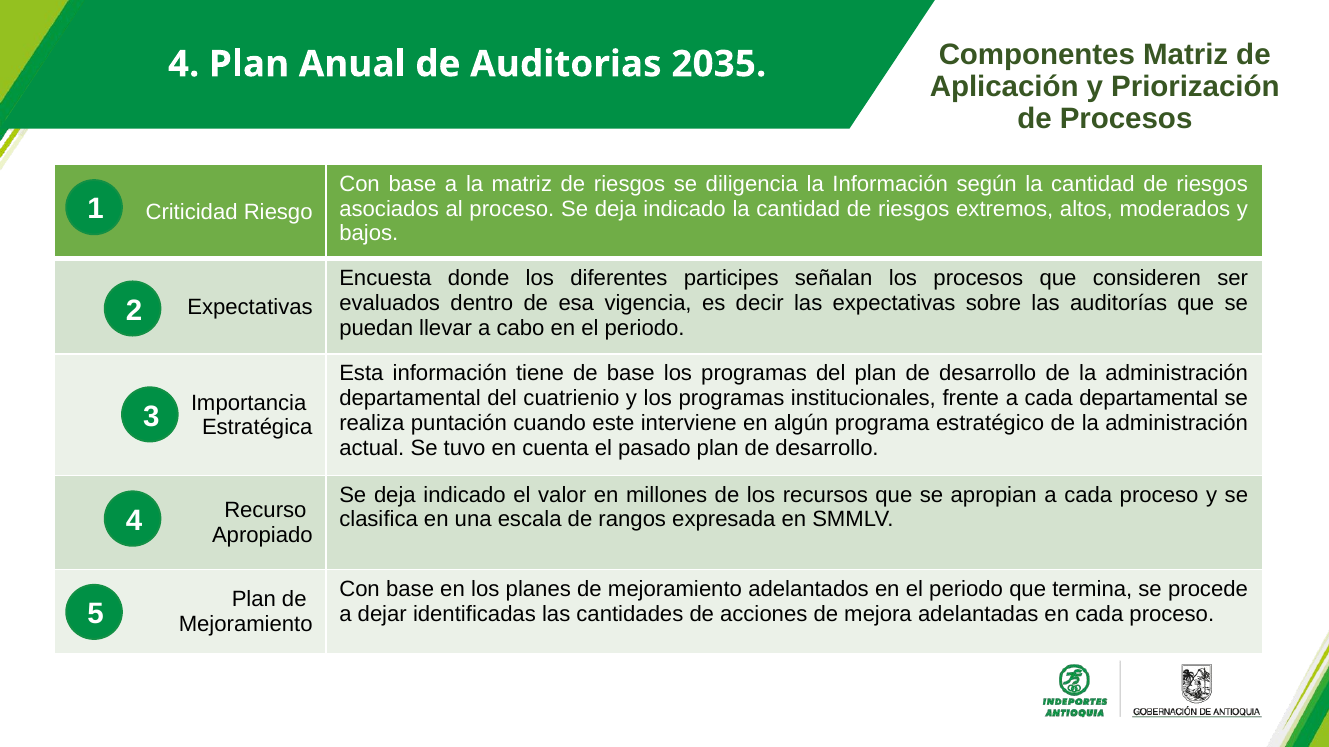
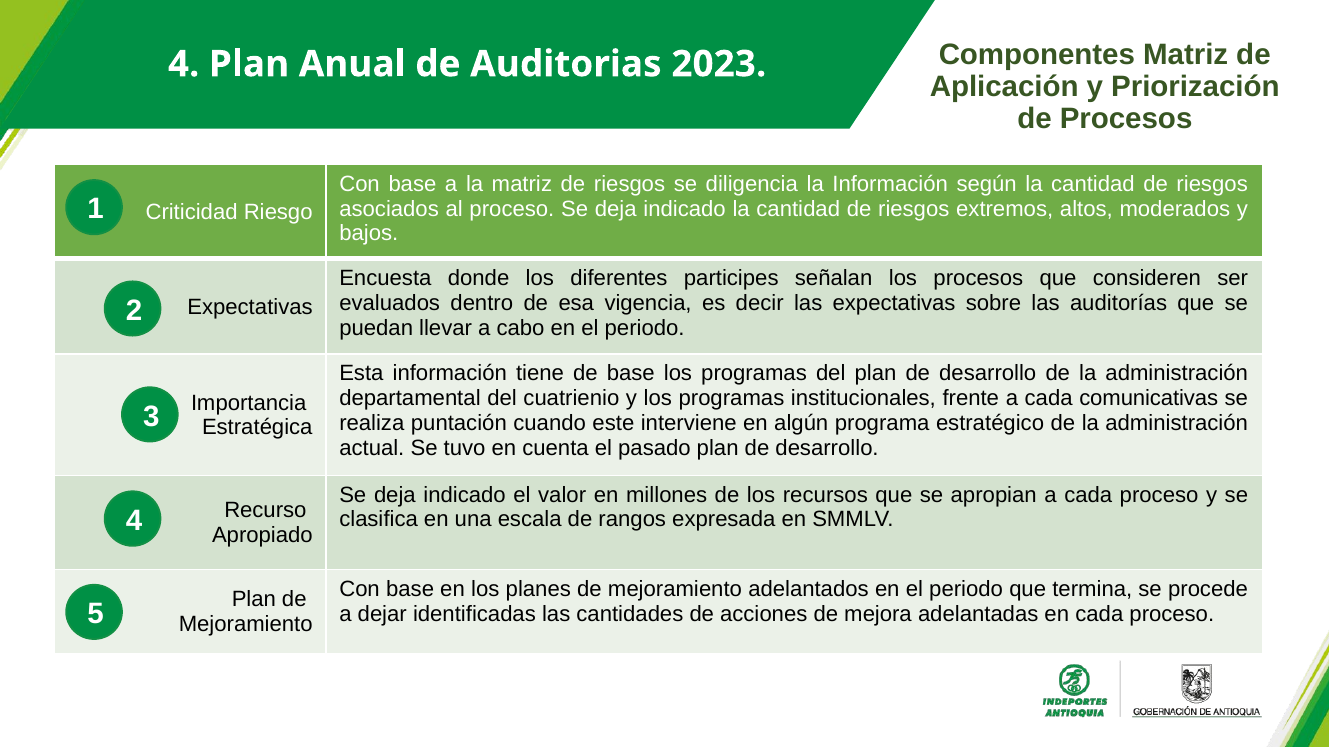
2035: 2035 -> 2023
cada departamental: departamental -> comunicativas
